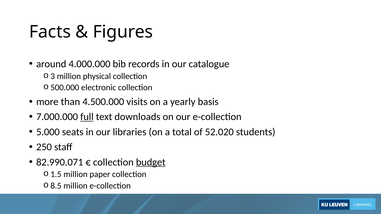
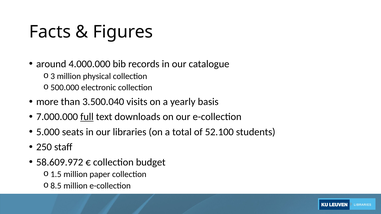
4.500.000: 4.500.000 -> 3.500.040
52.020: 52.020 -> 52.100
82.990.071: 82.990.071 -> 58.609.972
budget underline: present -> none
